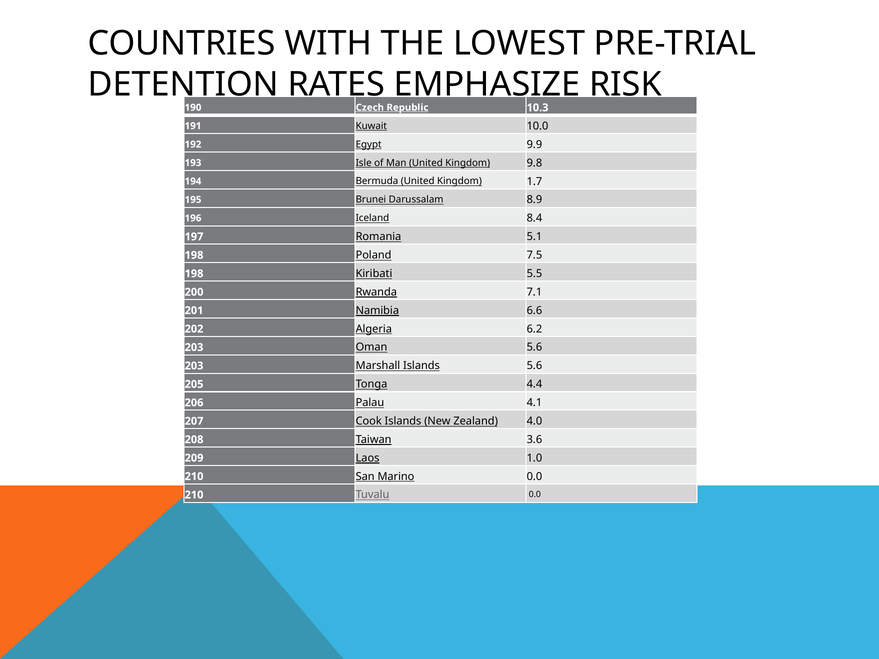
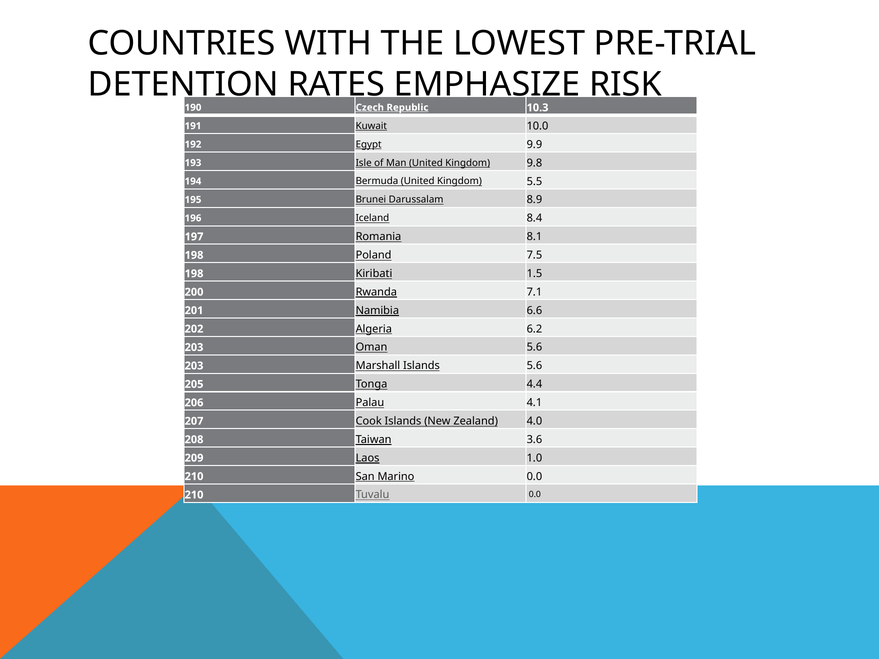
1.7: 1.7 -> 5.5
5.1: 5.1 -> 8.1
5.5: 5.5 -> 1.5
